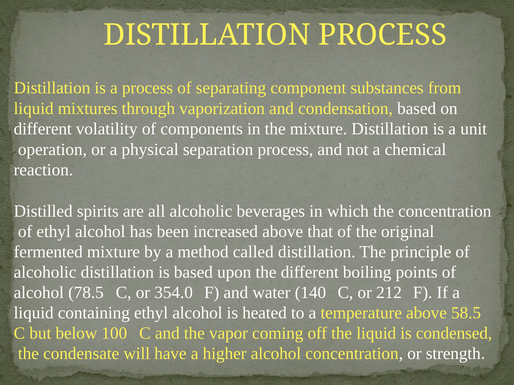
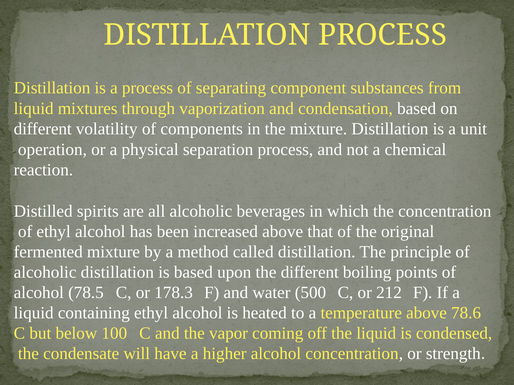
354.0: 354.0 -> 178.3
140: 140 -> 500
58.5: 58.5 -> 78.6
